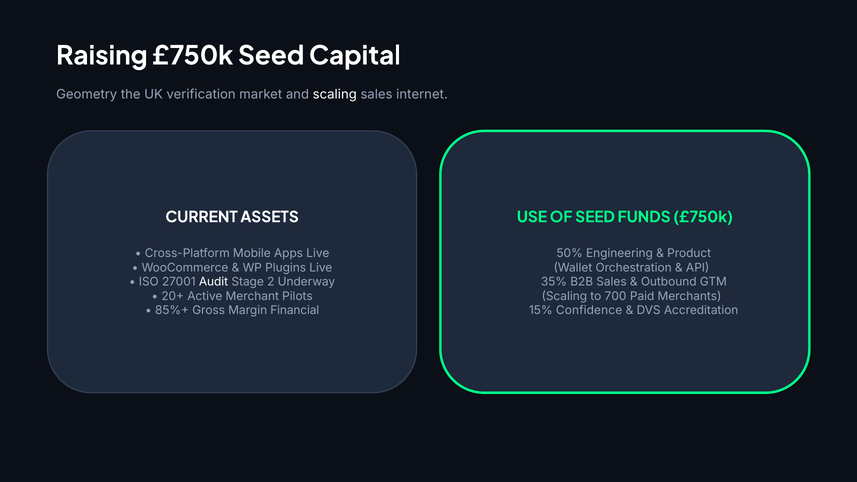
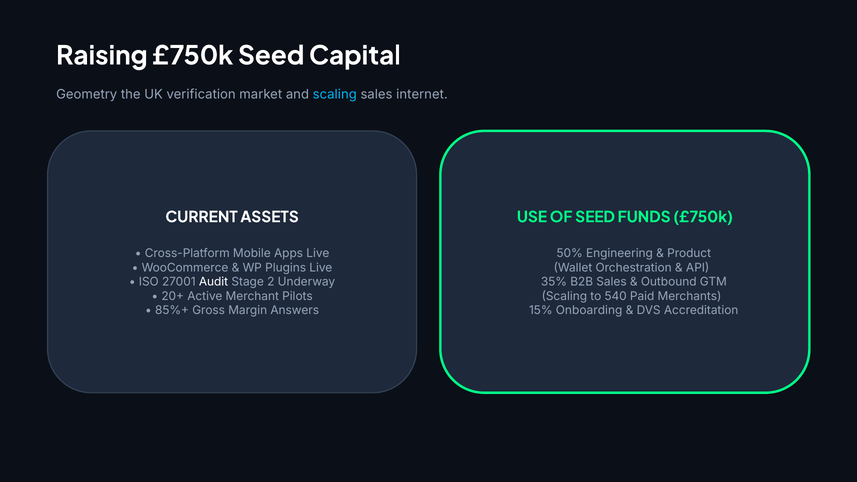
scaling at (335, 95) colour: white -> light blue
700: 700 -> 540
Confidence: Confidence -> Onboarding
Financial: Financial -> Answers
